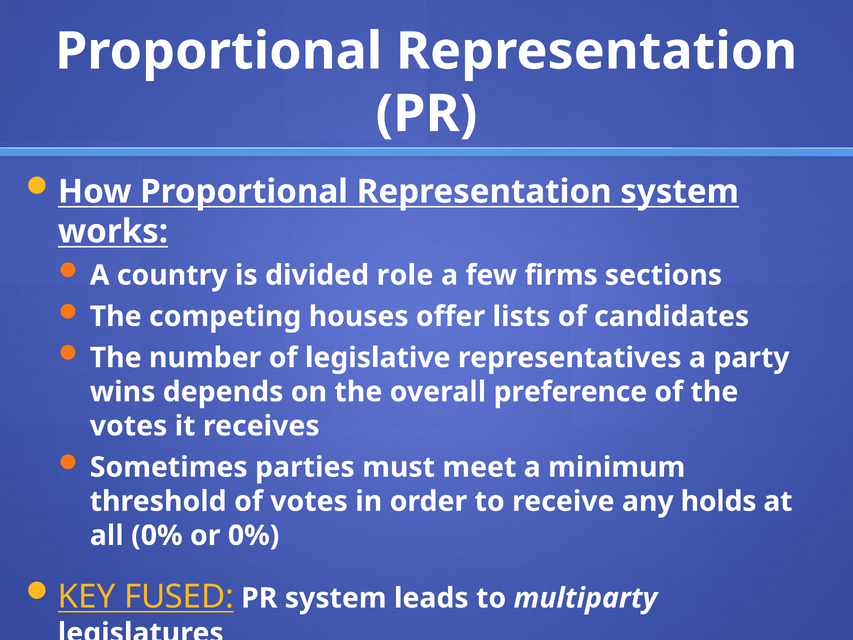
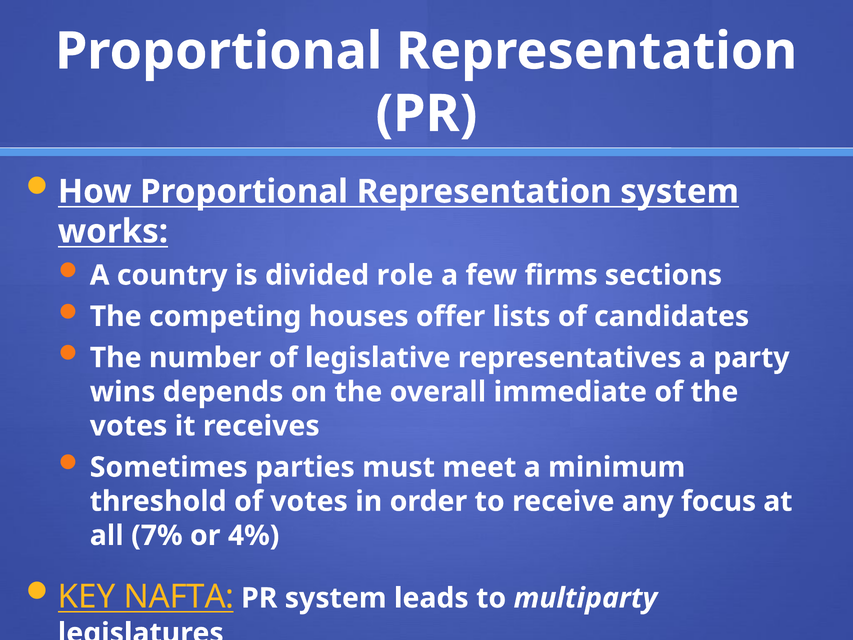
preference: preference -> immediate
holds: holds -> focus
all 0%: 0% -> 7%
or 0%: 0% -> 4%
FUSED: FUSED -> NAFTA
